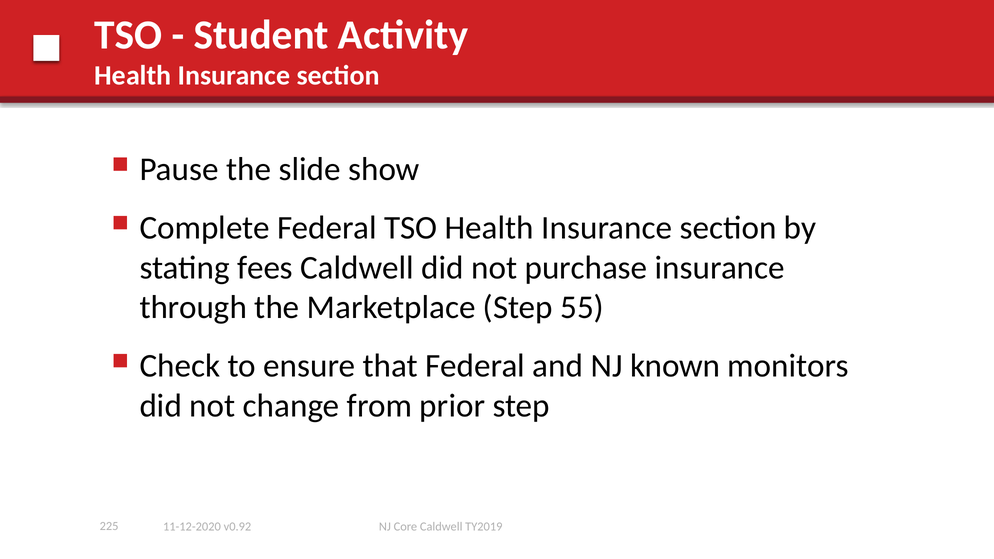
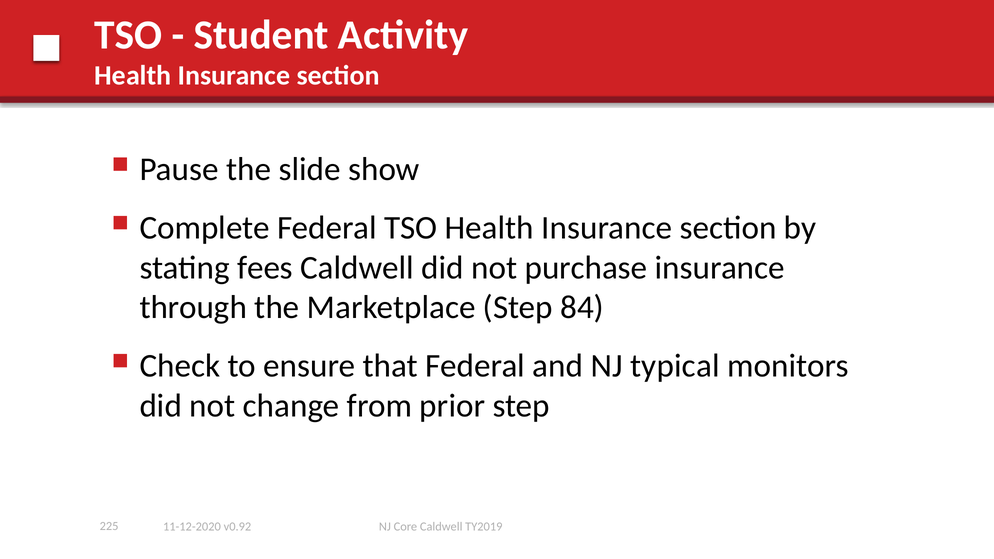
55: 55 -> 84
known: known -> typical
